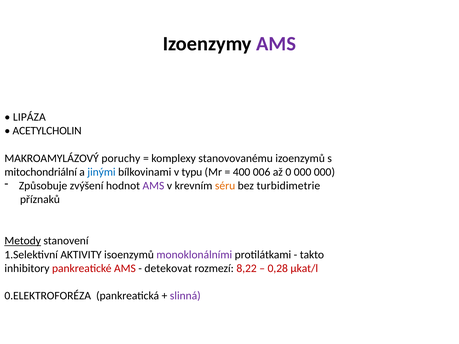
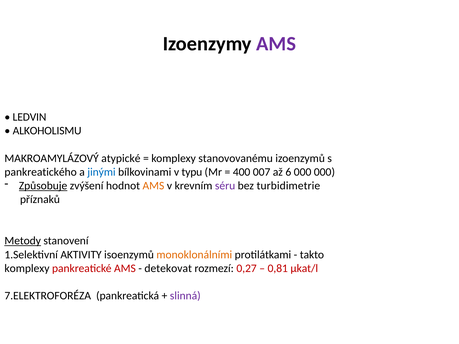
LIPÁZA: LIPÁZA -> LEDVIN
ACETYLCHOLIN: ACETYLCHOLIN -> ALKOHOLISMU
poruchy: poruchy -> atypické
mitochondriální: mitochondriální -> pankreatického
006: 006 -> 007
0: 0 -> 6
Způsobuje underline: none -> present
AMS at (153, 186) colour: purple -> orange
séru colour: orange -> purple
monoklonálními colour: purple -> orange
inhibitory at (27, 269): inhibitory -> komplexy
8,22: 8,22 -> 0,27
0,28: 0,28 -> 0,81
0.ELEKTROFORÉZA: 0.ELEKTROFORÉZA -> 7.ELEKTROFORÉZA
